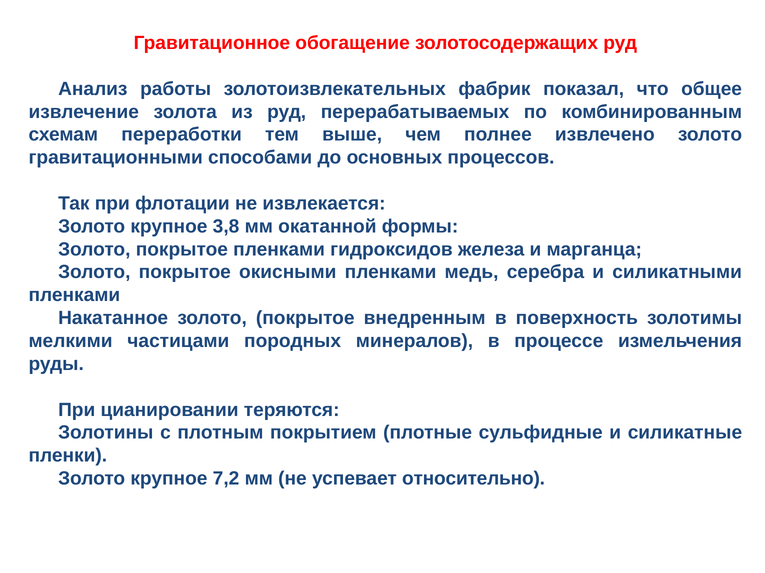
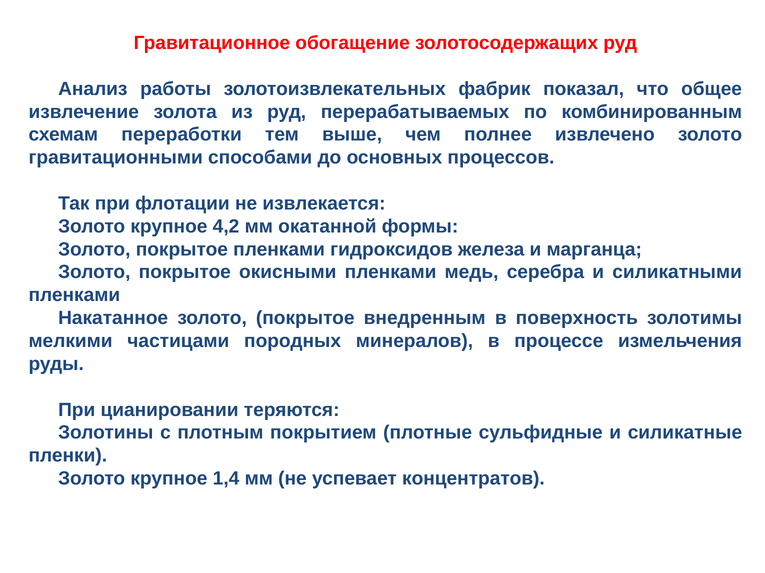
3,8: 3,8 -> 4,2
7,2: 7,2 -> 1,4
относительно: относительно -> концентратов
